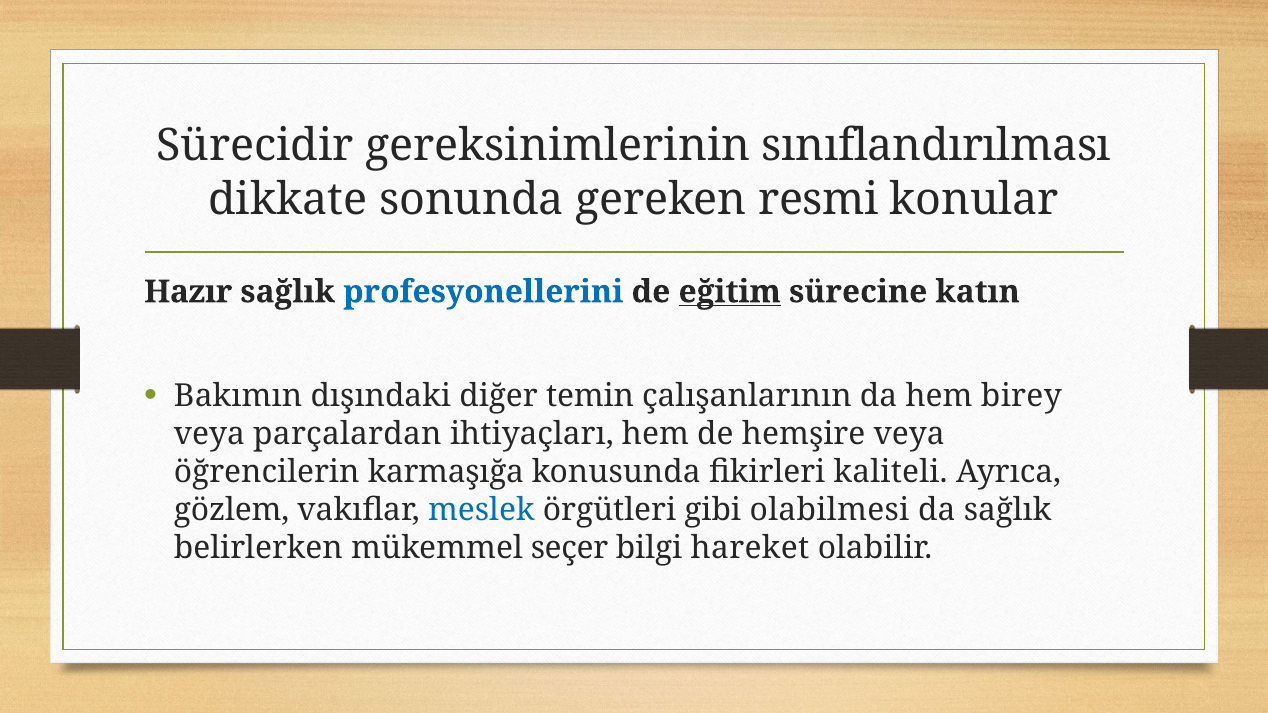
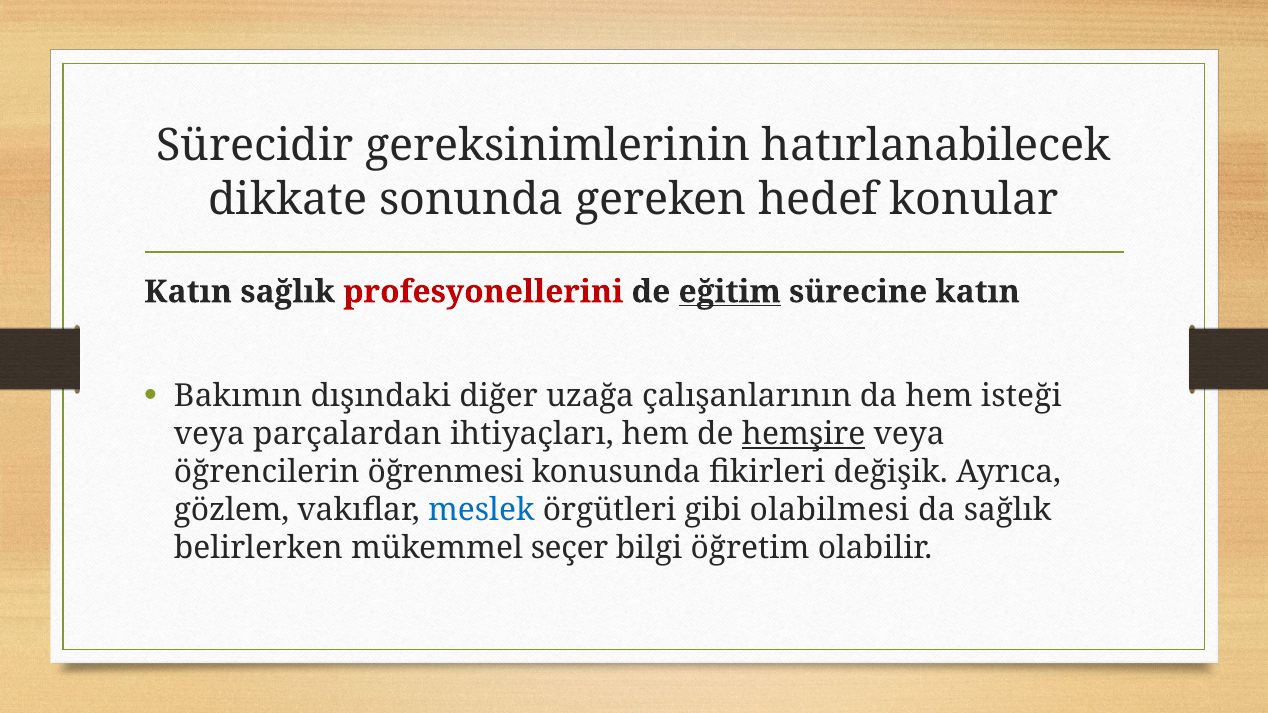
sınıflandırılması: sınıflandırılması -> hatırlanabilecek
resmi: resmi -> hedef
Hazır at (188, 292): Hazır -> Katın
profesyonellerini colour: blue -> red
temin: temin -> uzağa
birey: birey -> isteği
hemşire underline: none -> present
karmaşığa: karmaşığa -> öğrenmesi
kaliteli: kaliteli -> değişik
hareket: hareket -> öğretim
